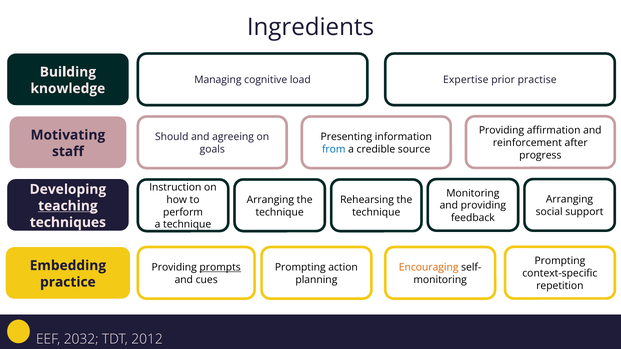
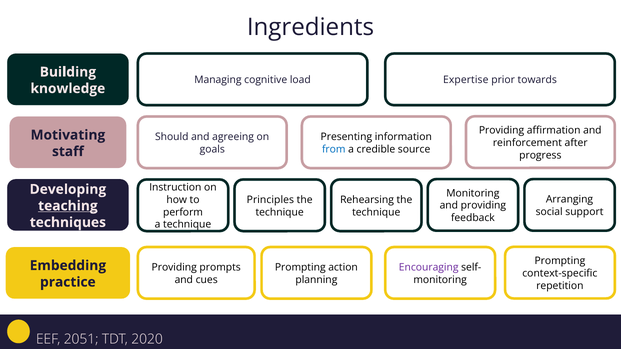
practise: practise -> towards
Arranging at (270, 200): Arranging -> Principles
prompts underline: present -> none
Encouraging colour: orange -> purple
2032: 2032 -> 2051
2012: 2012 -> 2020
